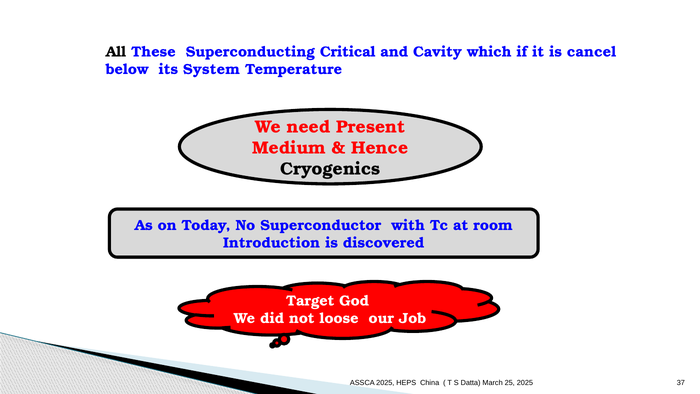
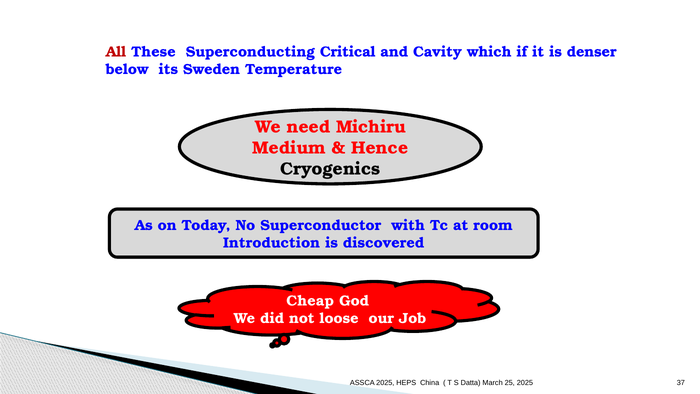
All colour: black -> red
cancel: cancel -> denser
System: System -> Sweden
Present: Present -> Michiru
Target: Target -> Cheap
